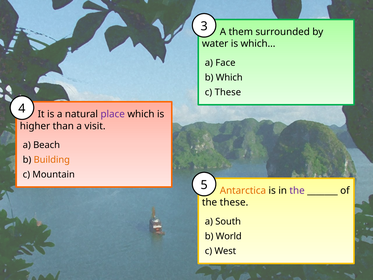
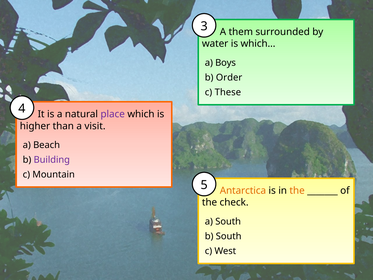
Face: Face -> Boys
b Which: Which -> Order
Building colour: orange -> purple
the at (297, 191) colour: purple -> orange
the these: these -> check
b World: World -> South
